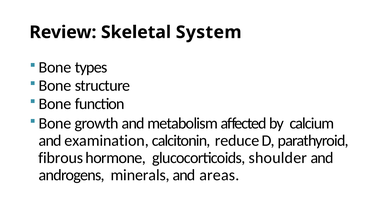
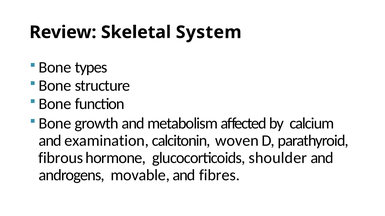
reduce: reduce -> woven
minerals: minerals -> movable
areas: areas -> fibres
